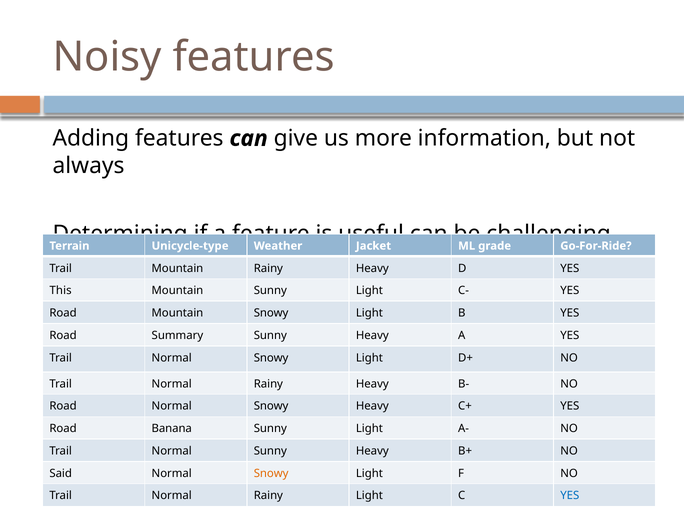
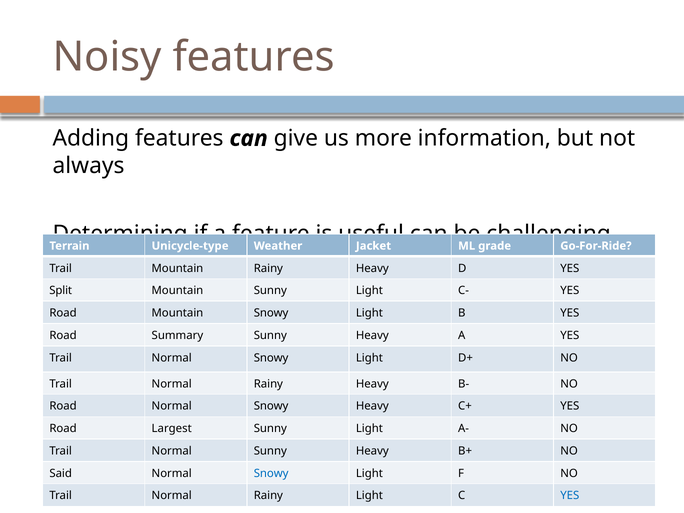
This: This -> Split
Banana: Banana -> Largest
Snowy at (271, 473) colour: orange -> blue
